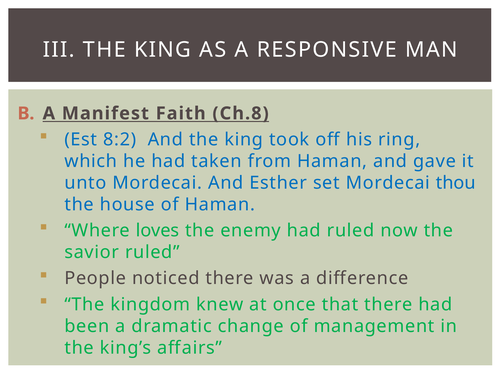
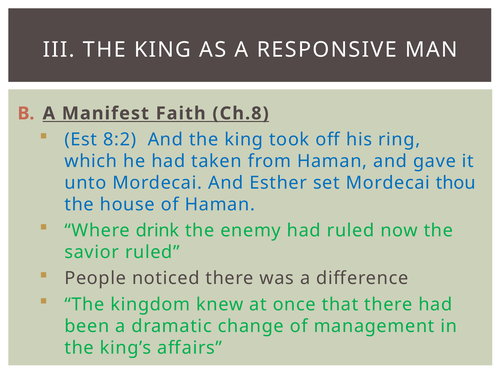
loves: loves -> drink
